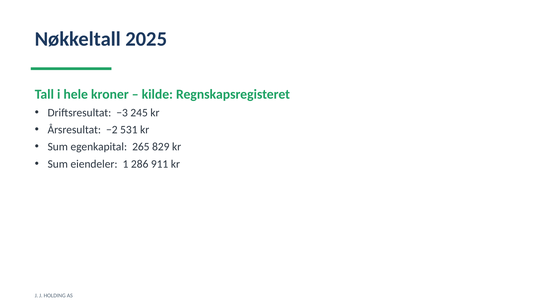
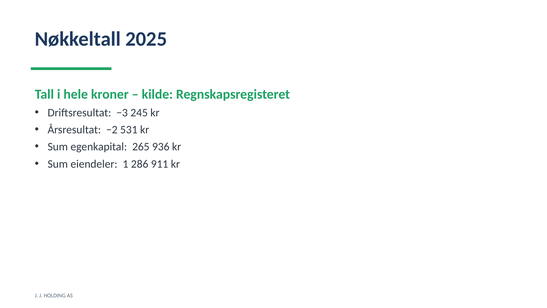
829: 829 -> 936
